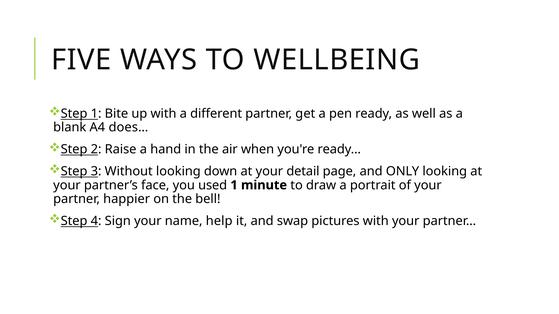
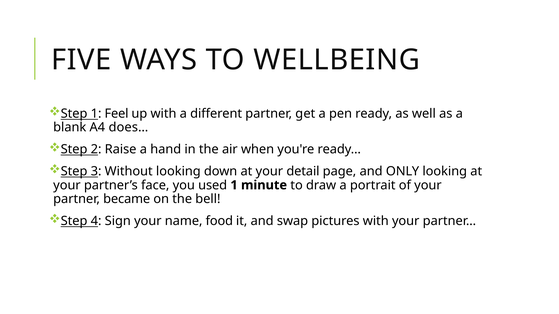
Bite: Bite -> Feel
happier: happier -> became
help: help -> food
